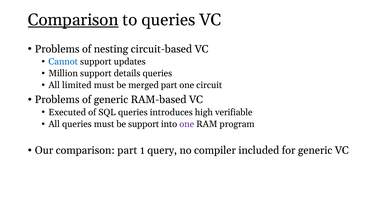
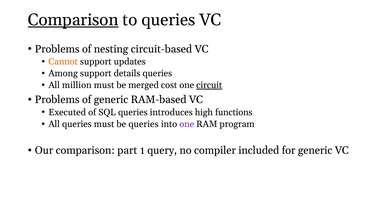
Cannot colour: blue -> orange
Million: Million -> Among
limited: limited -> million
merged part: part -> cost
circuit underline: none -> present
verifiable: verifiable -> functions
be support: support -> queries
